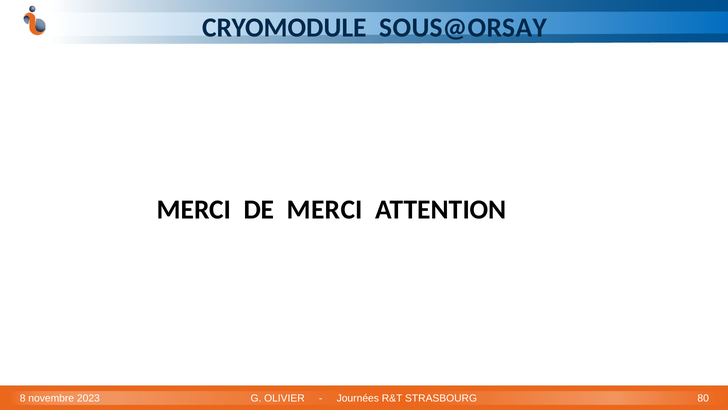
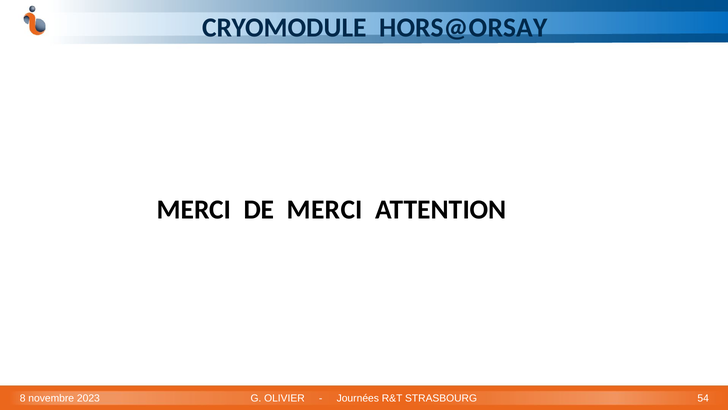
SOUS@ORSAY: SOUS@ORSAY -> HORS@ORSAY
80: 80 -> 54
